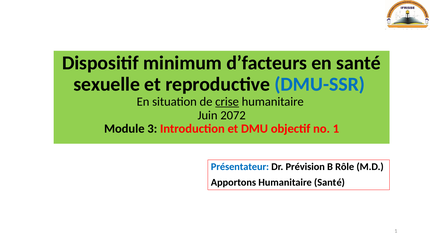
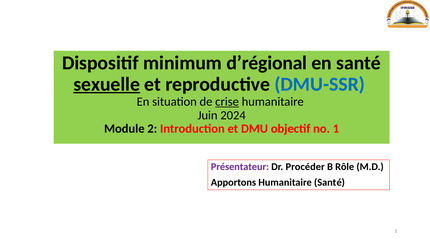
d’facteurs: d’facteurs -> d’régional
sexuelle underline: none -> present
2072: 2072 -> 2024
3: 3 -> 2
Présentateur colour: blue -> purple
Prévision: Prévision -> Procéder
